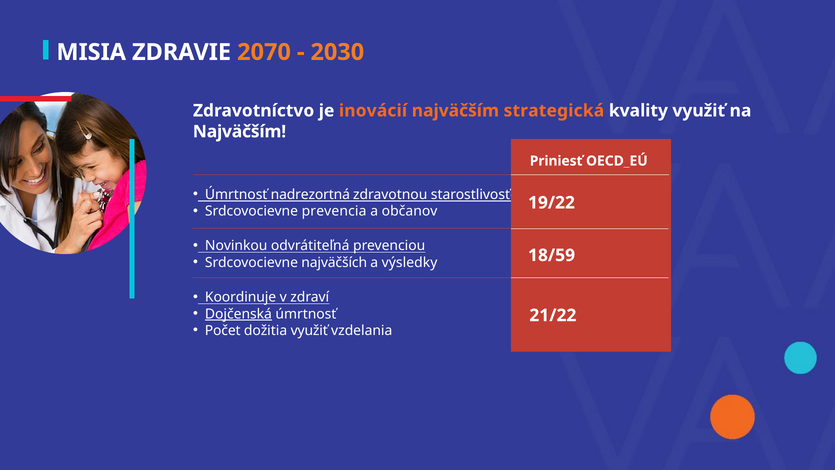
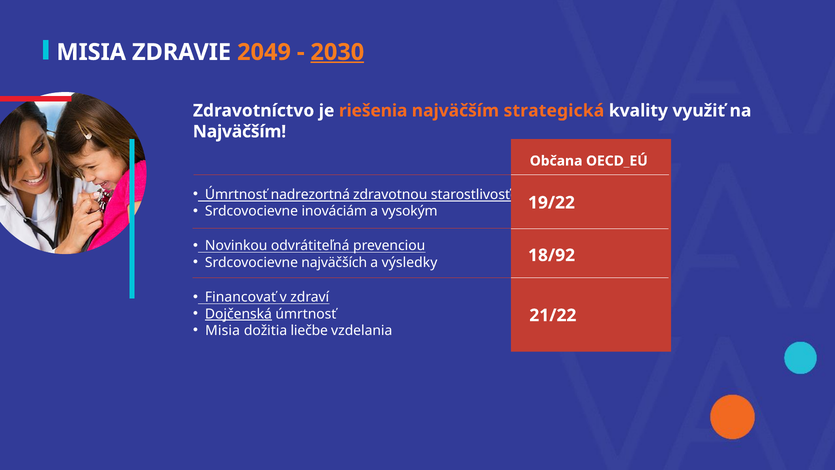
2070: 2070 -> 2049
2030 underline: none -> present
inovácií: inovácií -> riešenia
Priniesť: Priniesť -> Občana
prevencia: prevencia -> inováciám
občanov: občanov -> vysokým
18/59: 18/59 -> 18/92
Koordinuje: Koordinuje -> Financovať
Počet at (223, 330): Počet -> Misia
dožitia využiť: využiť -> liečbe
